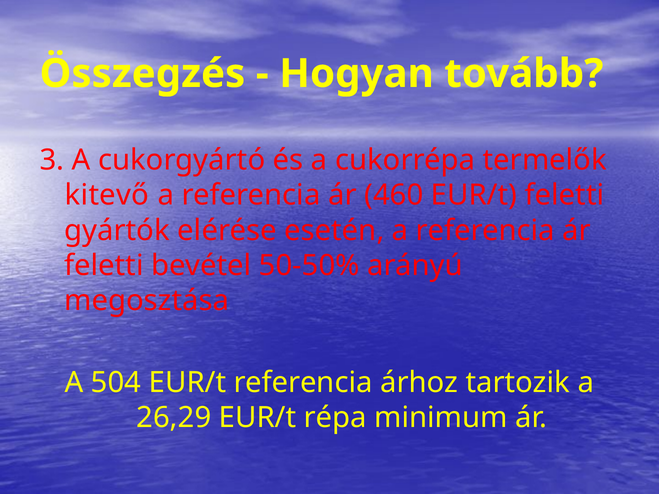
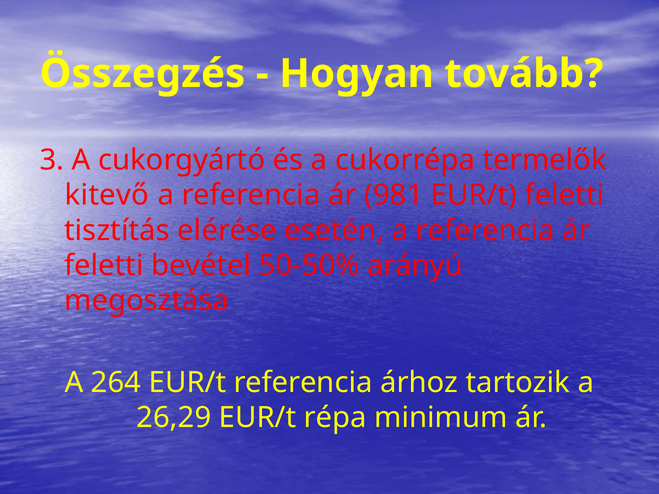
460: 460 -> 981
gyártók: gyártók -> tisztítás
504: 504 -> 264
